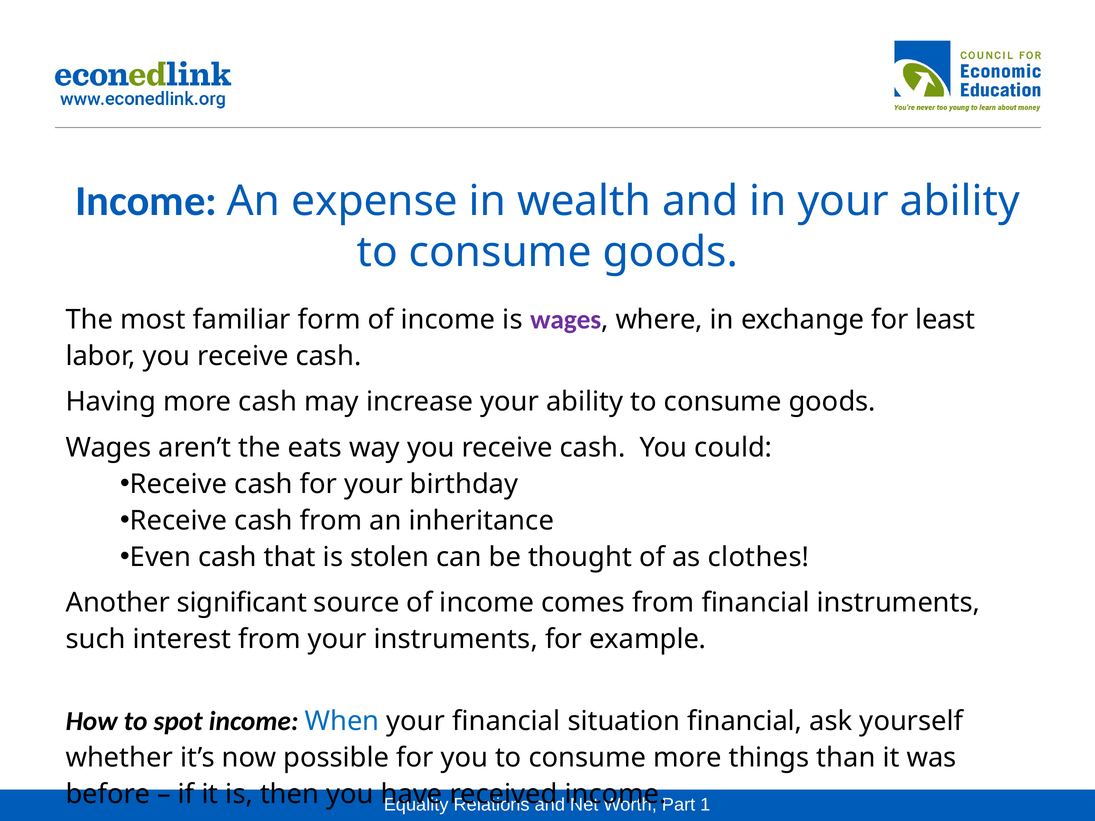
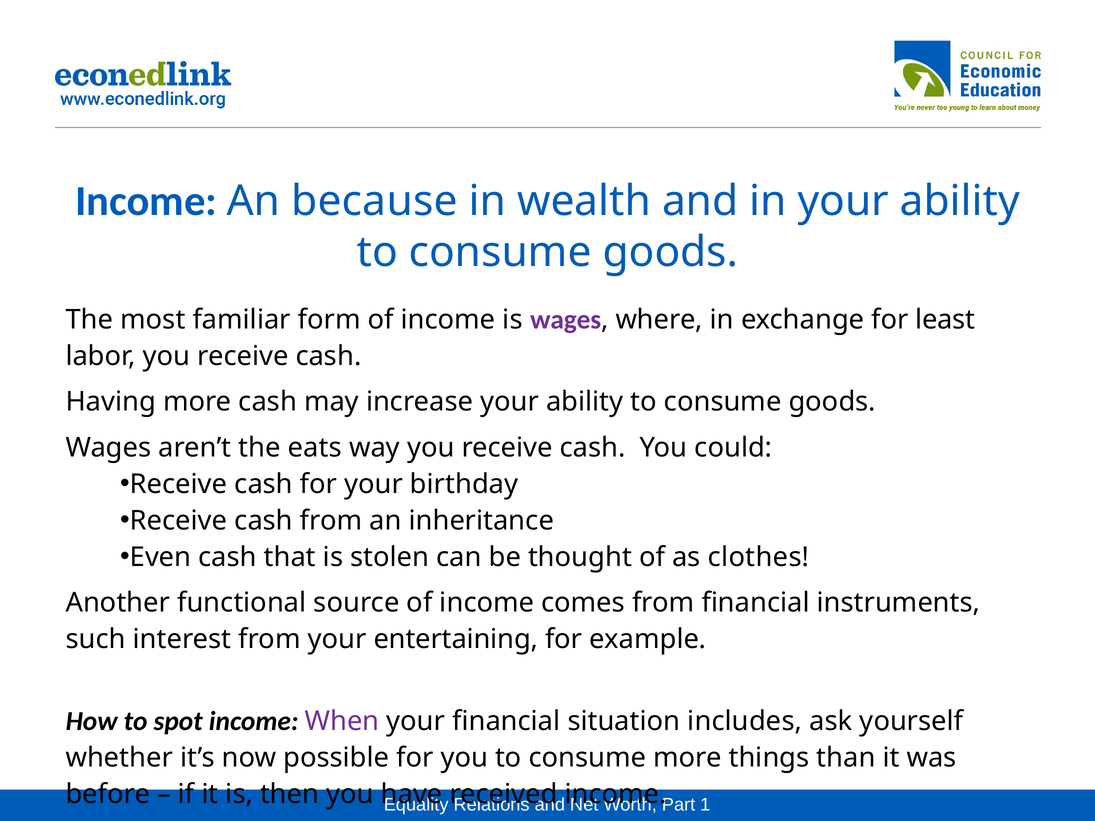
expense: expense -> because
significant: significant -> functional
your instruments: instruments -> entertaining
When colour: blue -> purple
situation financial: financial -> includes
